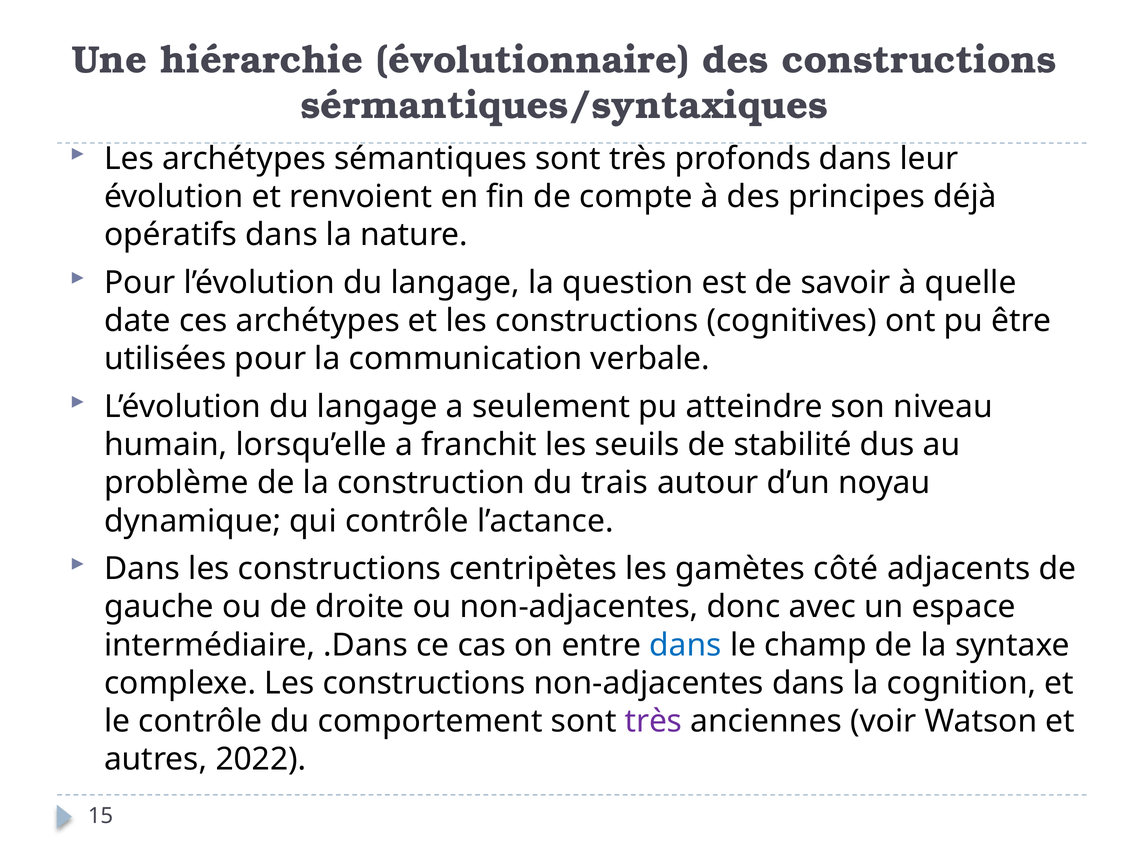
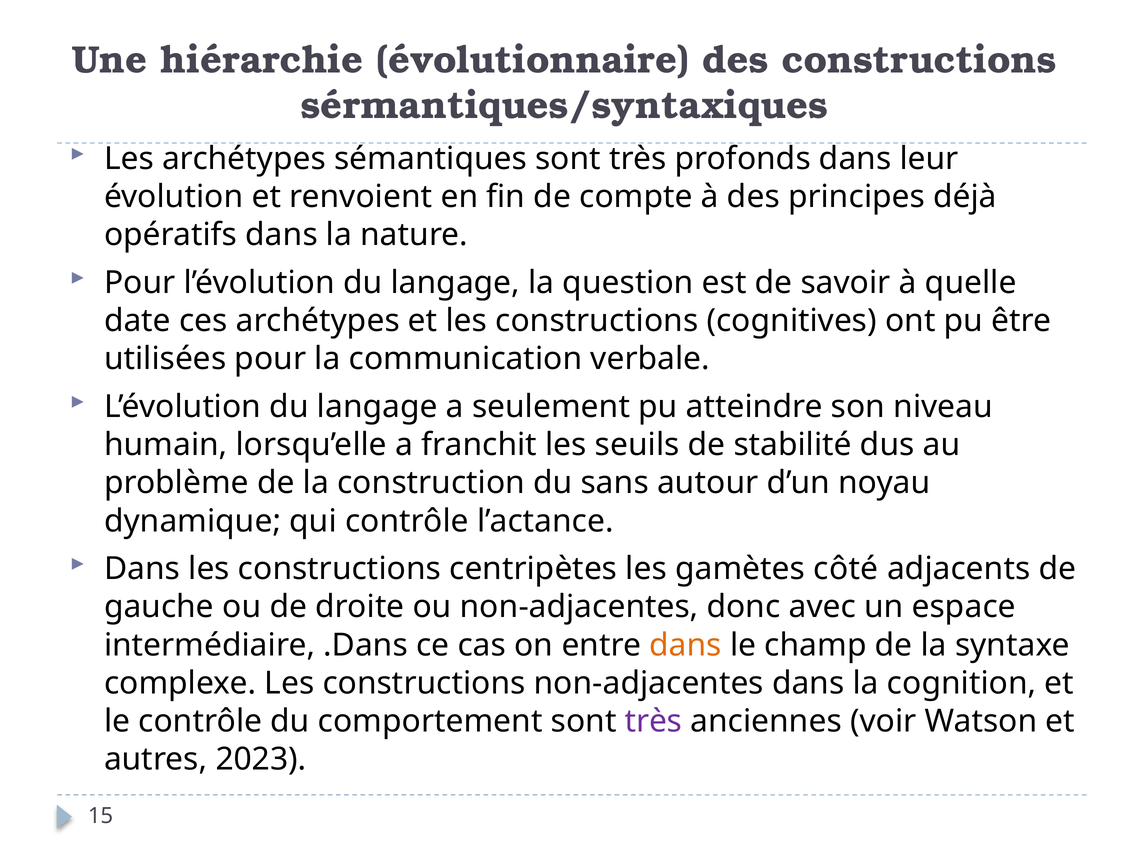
trais: trais -> sans
dans at (686, 645) colour: blue -> orange
2022: 2022 -> 2023
